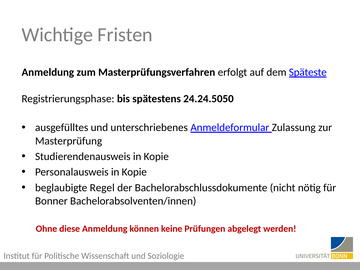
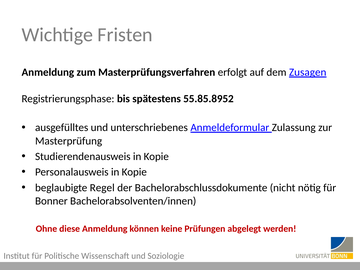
Späteste: Späteste -> Zusagen
24.24.5050: 24.24.5050 -> 55.85.8952
